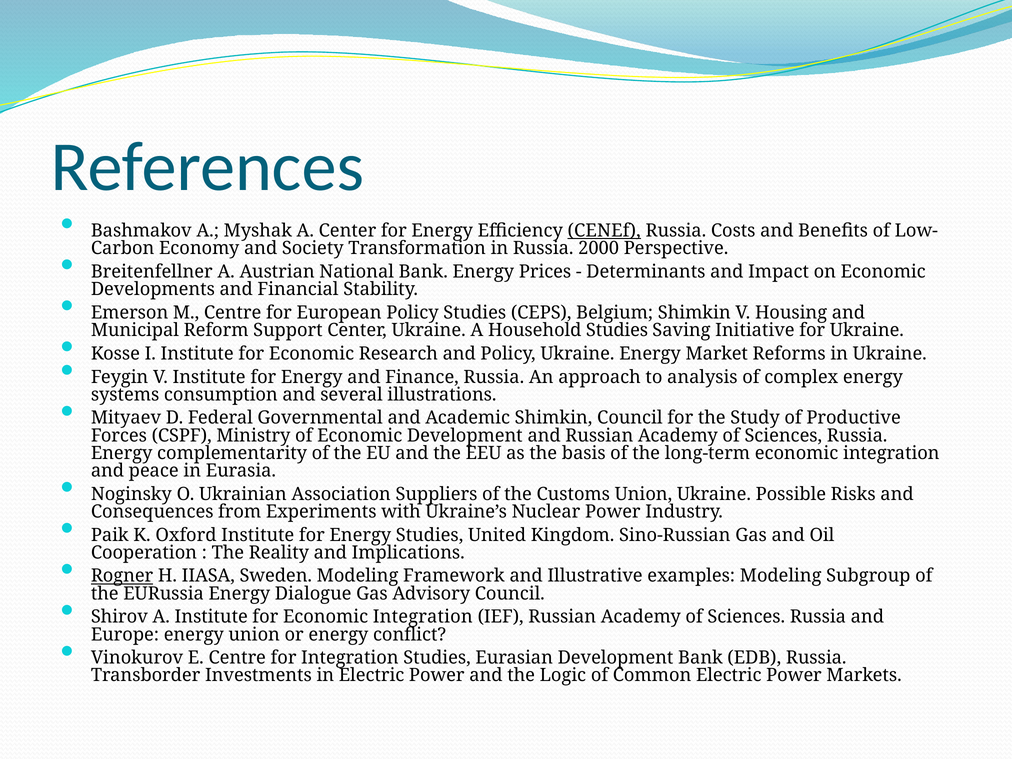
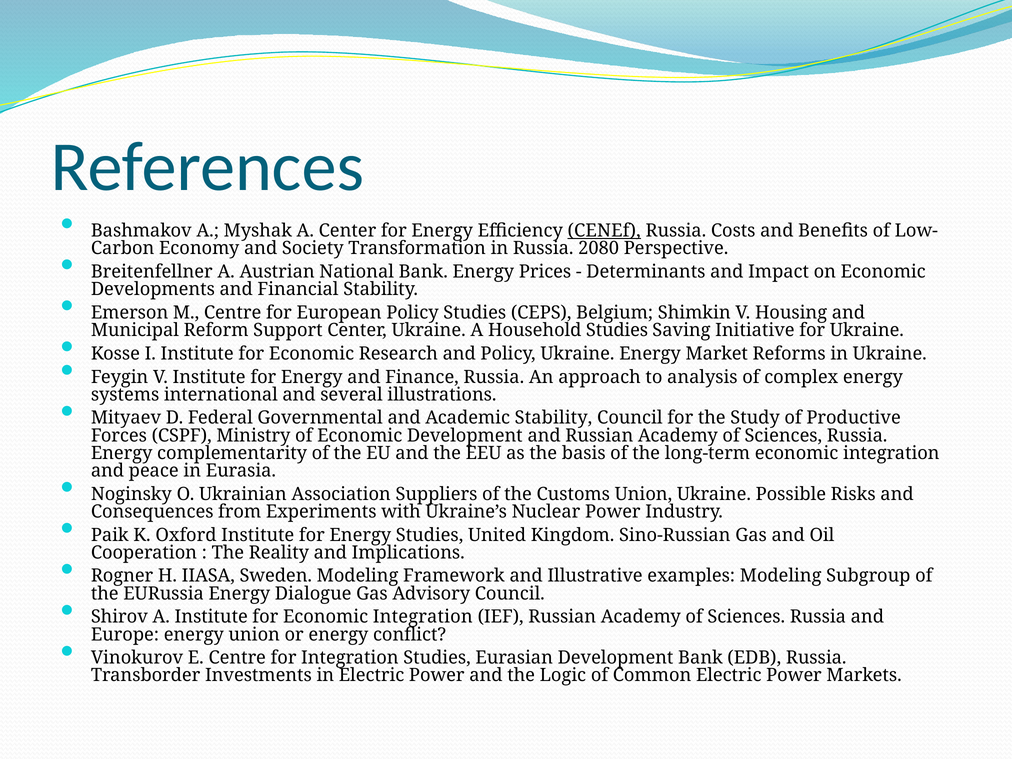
2000: 2000 -> 2080
consumption: consumption -> international
Academic Shimkin: Shimkin -> Stability
Rogner underline: present -> none
